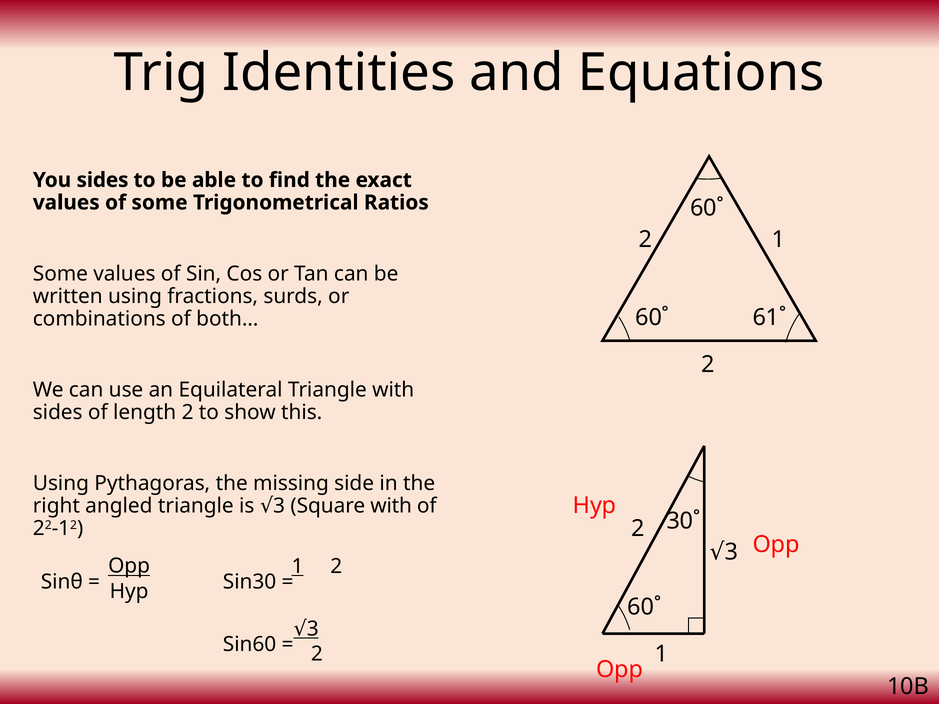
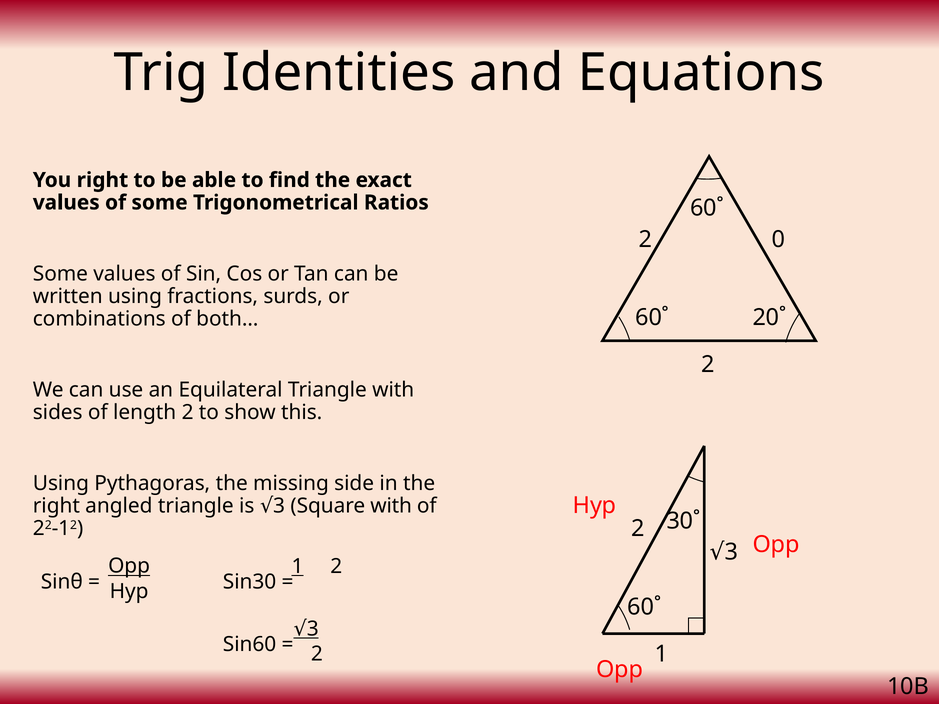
You sides: sides -> right
1 at (779, 239): 1 -> 0
61˚: 61˚ -> 20˚
